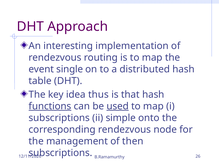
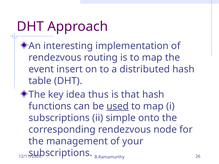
single: single -> insert
functions underline: present -> none
then: then -> your
